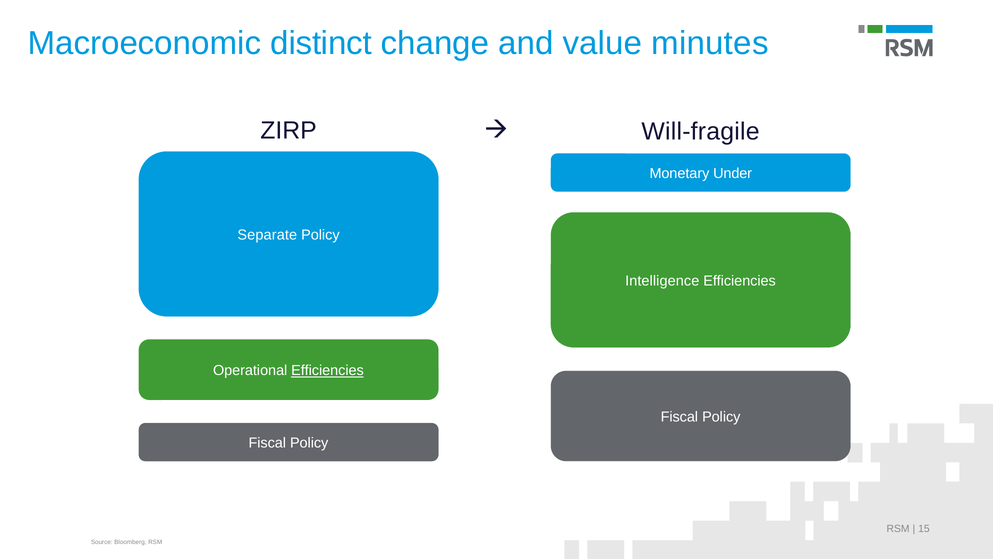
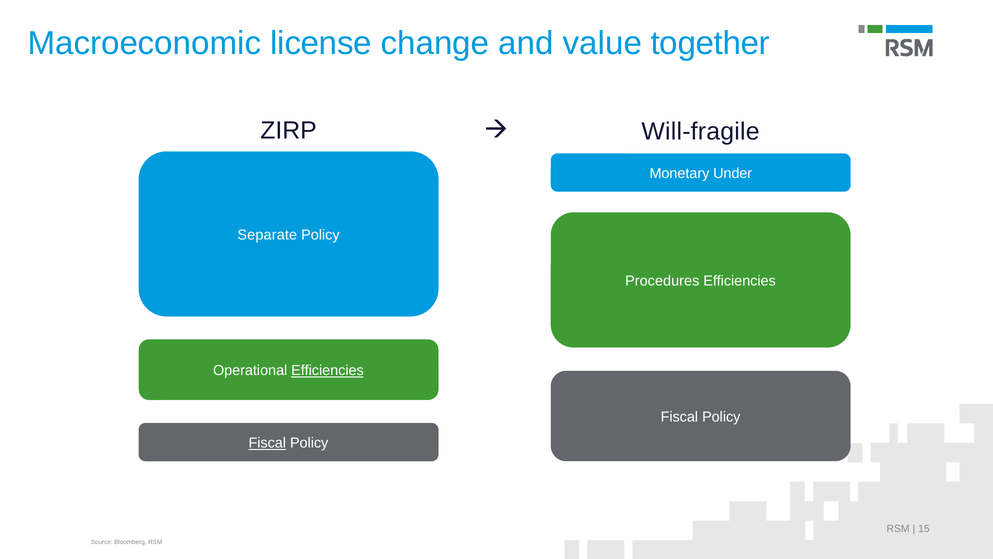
distinct: distinct -> license
minutes: minutes -> together
Intelligence: Intelligence -> Procedures
Fiscal at (267, 443) underline: none -> present
